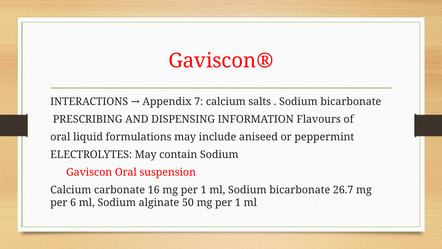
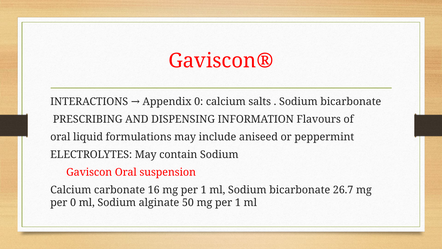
Appendix 7: 7 -> 0
per 6: 6 -> 0
